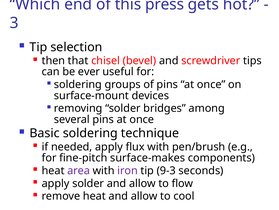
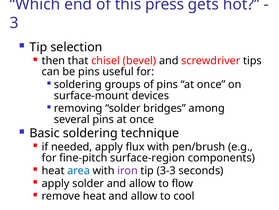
be ever: ever -> pins
surface-makes: surface-makes -> surface-region
area colour: purple -> blue
9-3: 9-3 -> 3-3
